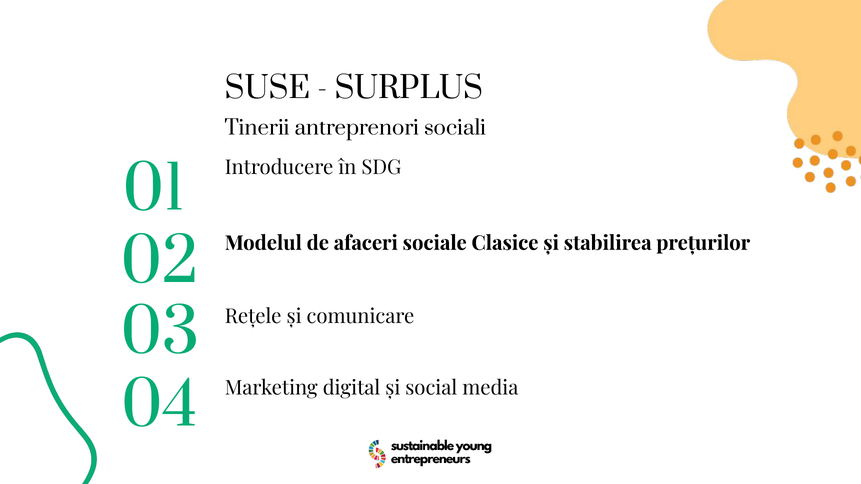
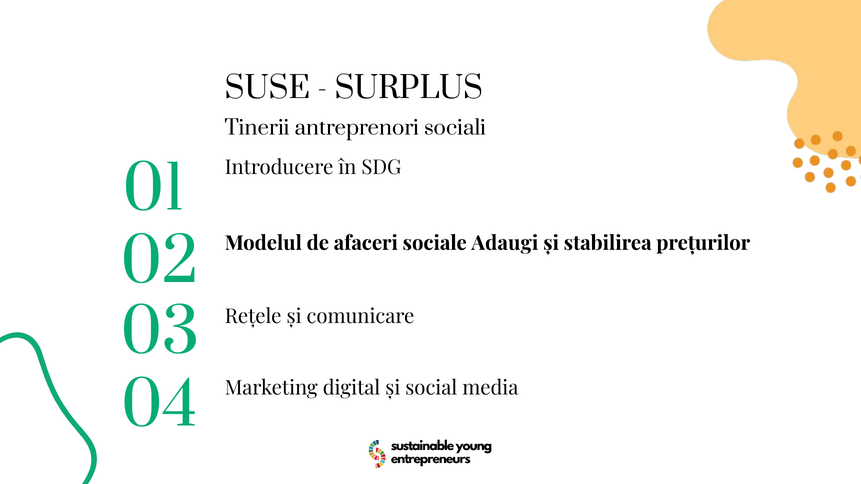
Clasice: Clasice -> Adaugi
